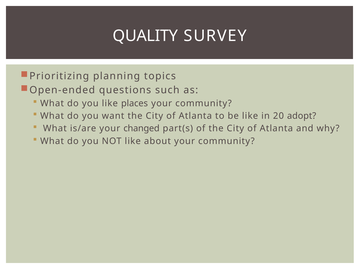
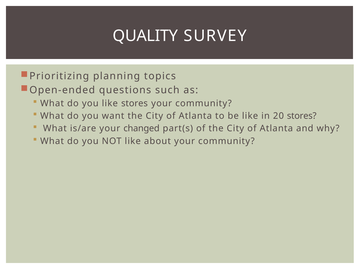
like places: places -> stores
20 adopt: adopt -> stores
